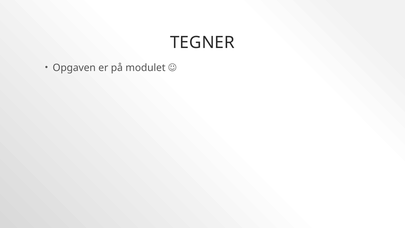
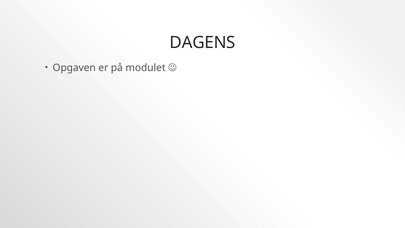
TEGNER: TEGNER -> DAGENS
